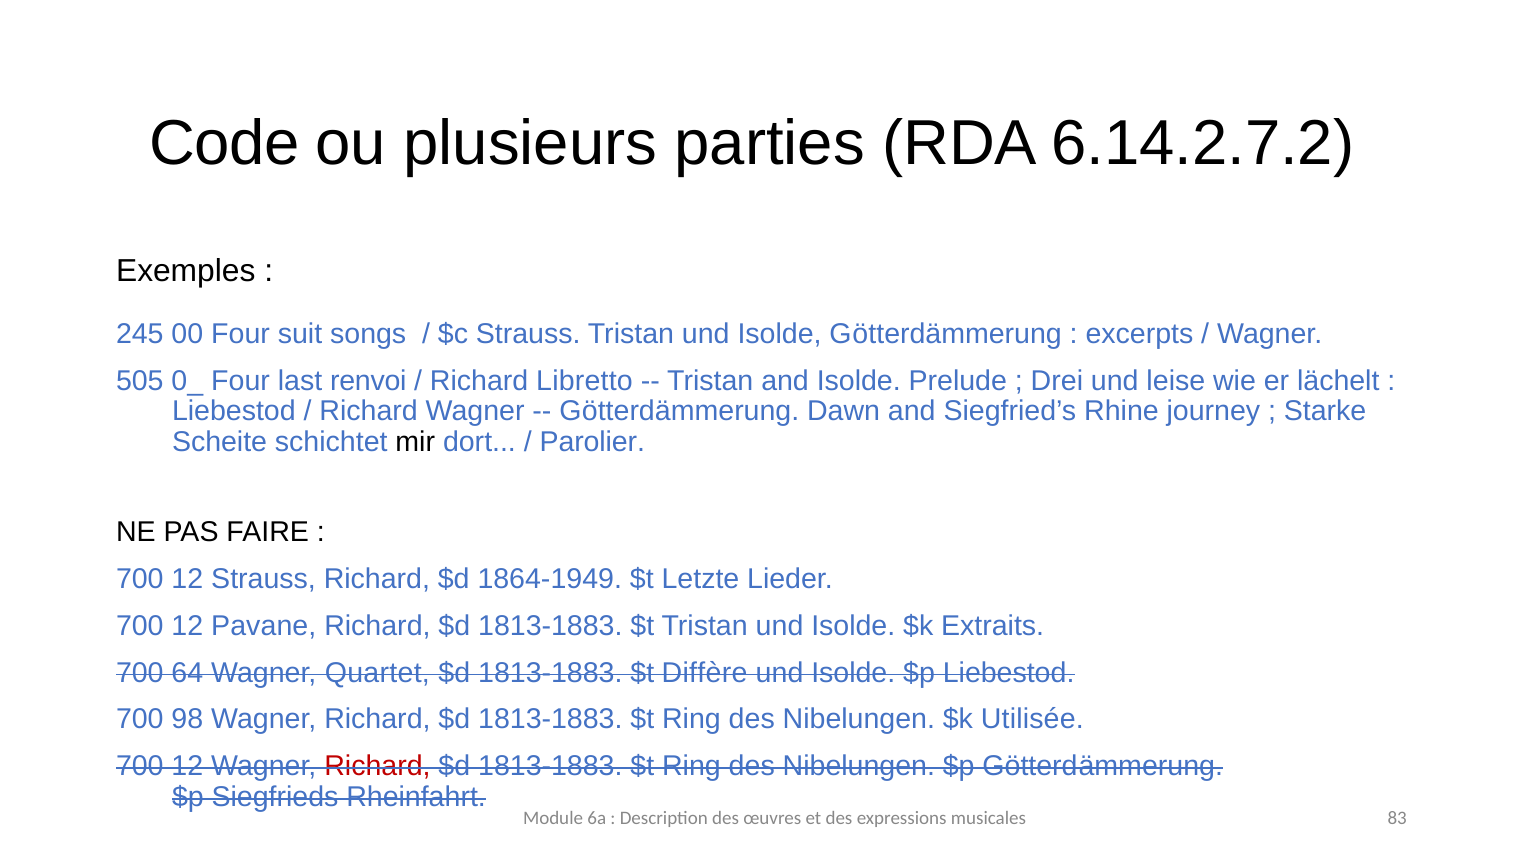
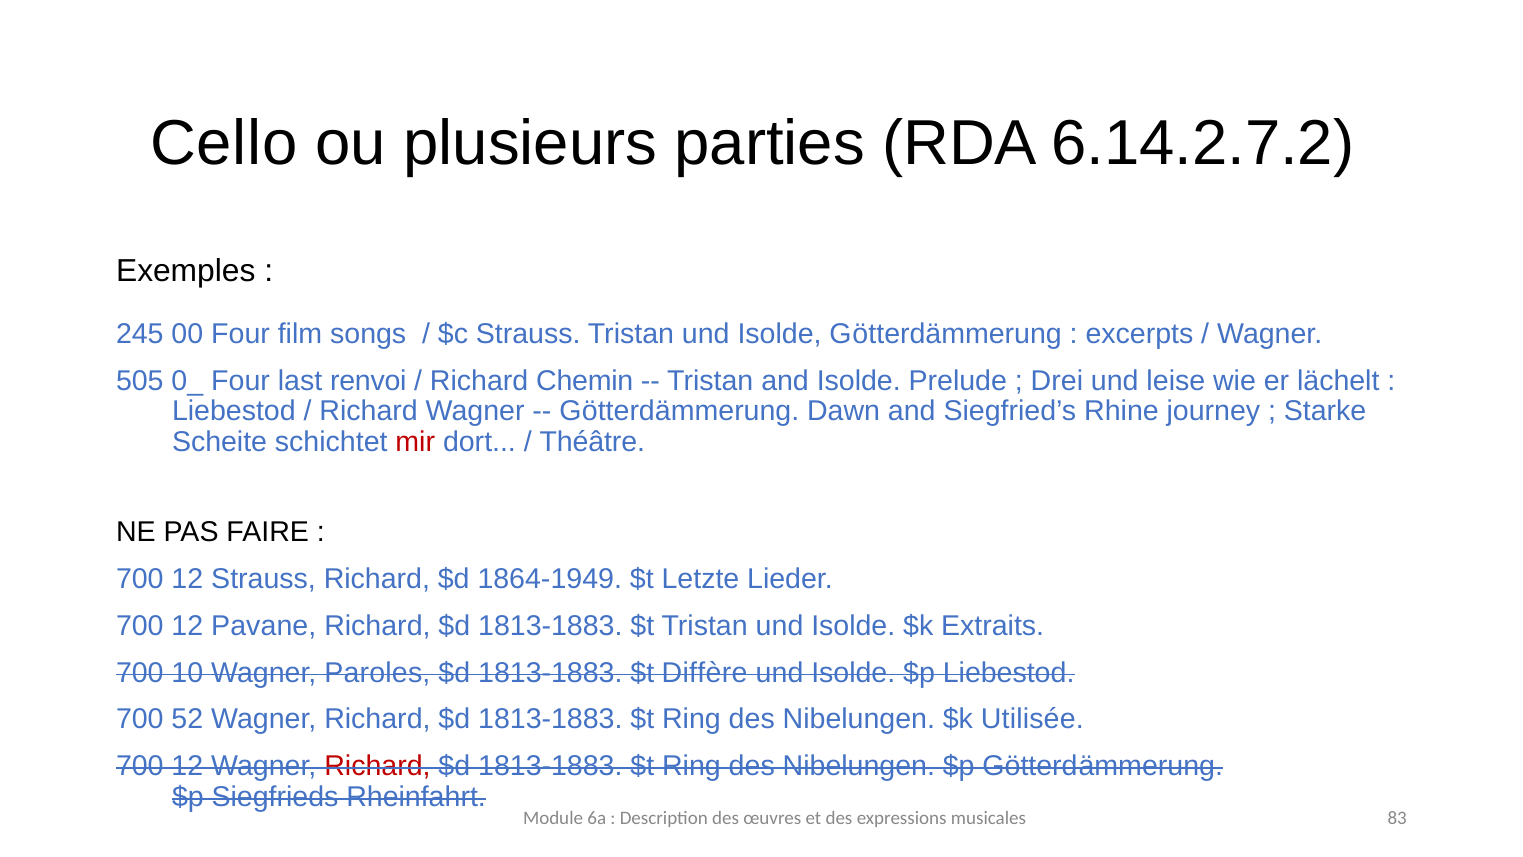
Code: Code -> Cello
suit: suit -> film
Libretto: Libretto -> Chemin
mir colour: black -> red
Parolier: Parolier -> Théâtre
64: 64 -> 10
Quartet: Quartet -> Paroles
98: 98 -> 52
